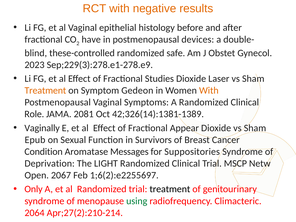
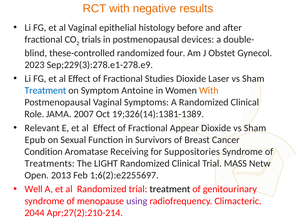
have: have -> trials
safe: safe -> four
Treatment at (45, 90) colour: orange -> blue
Gedeon: Gedeon -> Antoine
2081: 2081 -> 2007
42;326(14):1381-1389: 42;326(14):1381-1389 -> 19;326(14):1381-1389
Vaginally: Vaginally -> Relevant
Messages: Messages -> Receiving
Deprivation: Deprivation -> Treatments
MSCP: MSCP -> MASS
2067: 2067 -> 2013
Only: Only -> Well
using colour: green -> purple
2064: 2064 -> 2044
